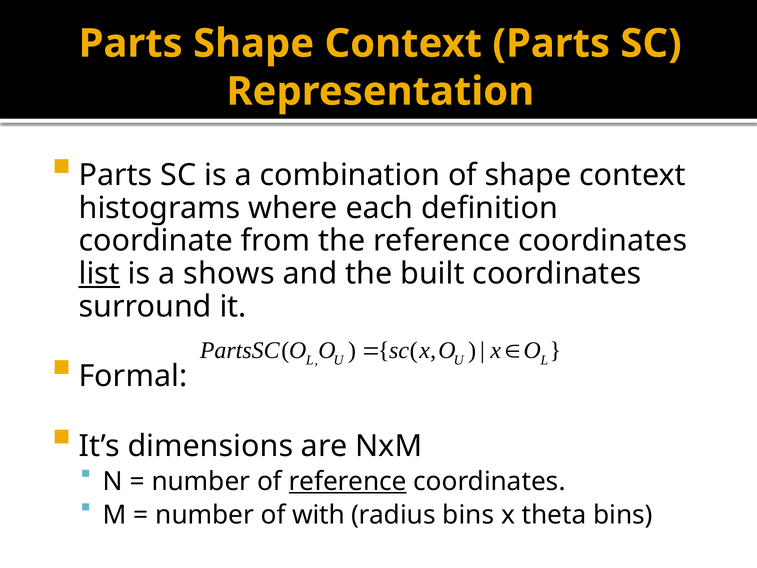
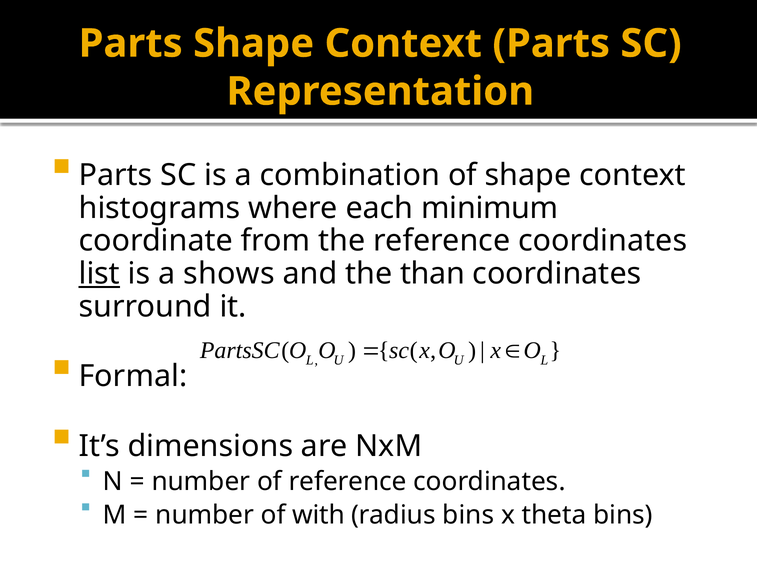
definition: definition -> minimum
built: built -> than
reference at (348, 481) underline: present -> none
